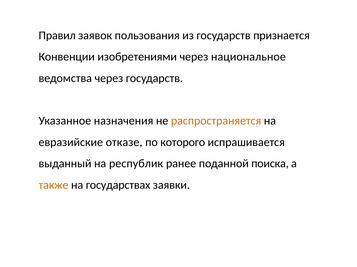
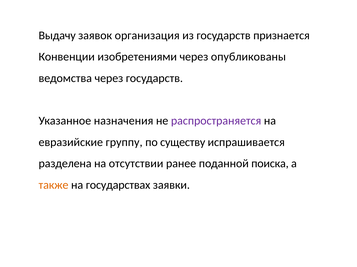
Правил: Правил -> Выдачу
пользования: пользования -> организация
национальное: национальное -> опубликованы
распространяется colour: orange -> purple
отказе: отказе -> группу
которого: которого -> существу
выданный: выданный -> разделена
республик: республик -> отсутствии
